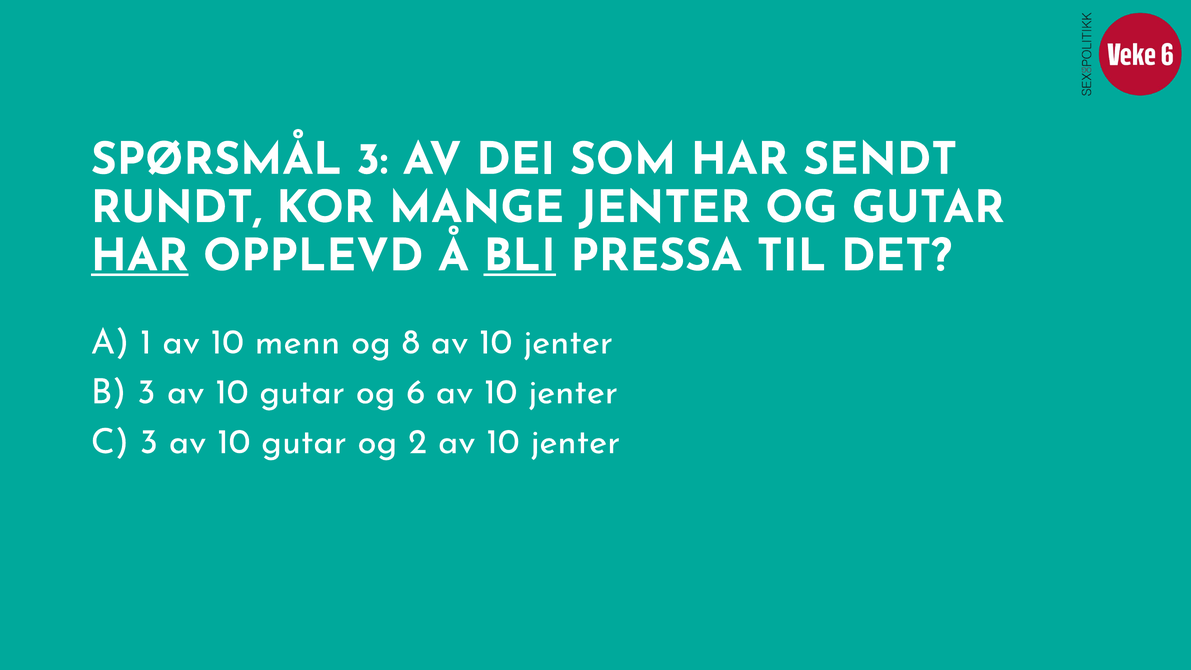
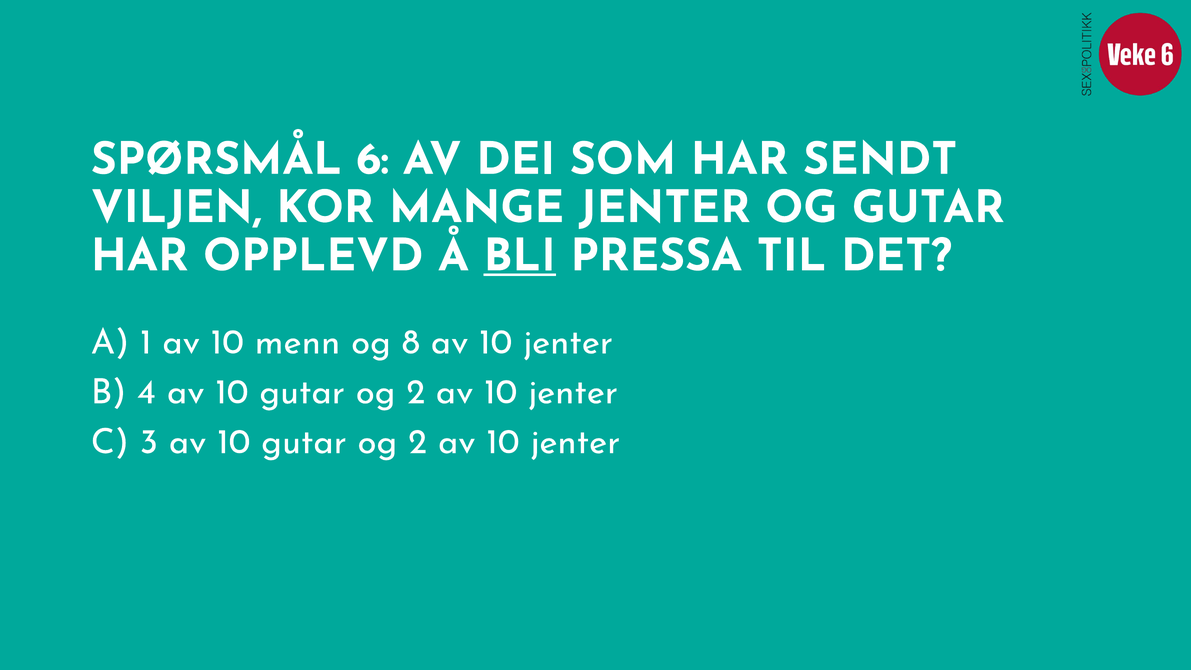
SPØRSMÅL 3: 3 -> 6
RUNDT: RUNDT -> VILJEN
HAR at (140, 256) underline: present -> none
B 3: 3 -> 4
6 at (416, 392): 6 -> 2
